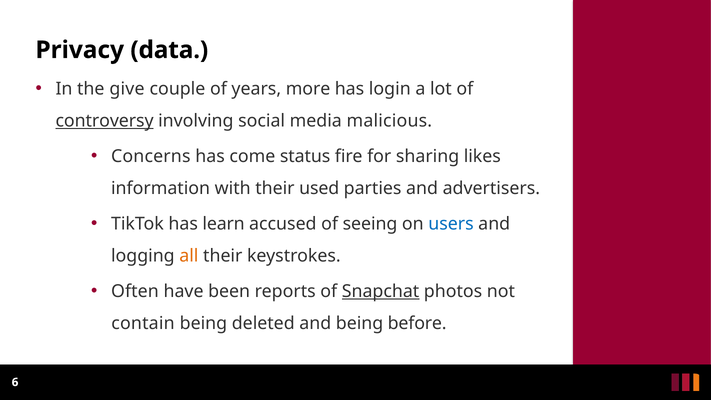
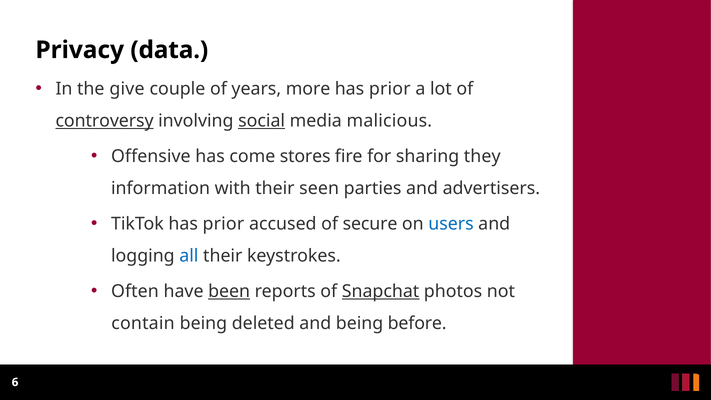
login at (390, 89): login -> prior
social underline: none -> present
Concerns: Concerns -> Offensive
status: status -> stores
likes: likes -> they
used: used -> seen
TikTok has learn: learn -> prior
seeing: seeing -> secure
all colour: orange -> blue
been underline: none -> present
